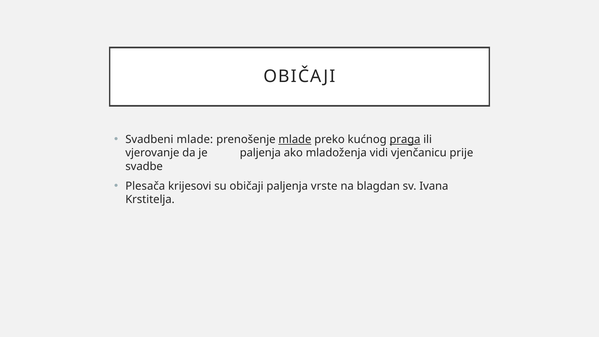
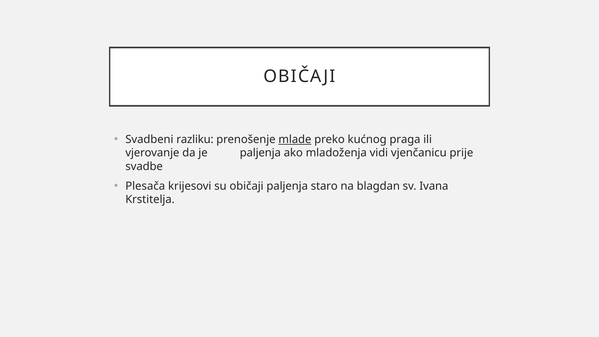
Svadbeni mlade: mlade -> razliku
praga underline: present -> none
vrste: vrste -> staro
